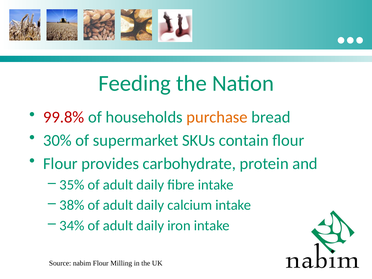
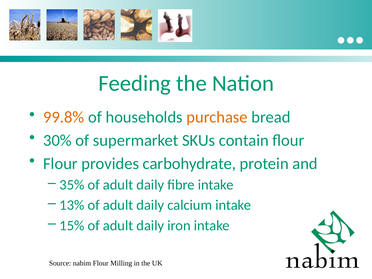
99.8% colour: red -> orange
38%: 38% -> 13%
34%: 34% -> 15%
